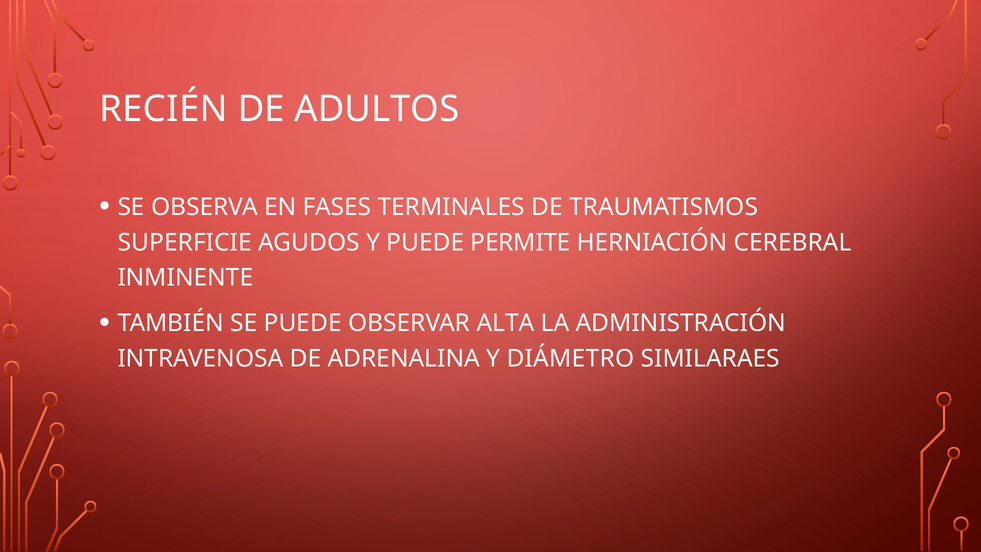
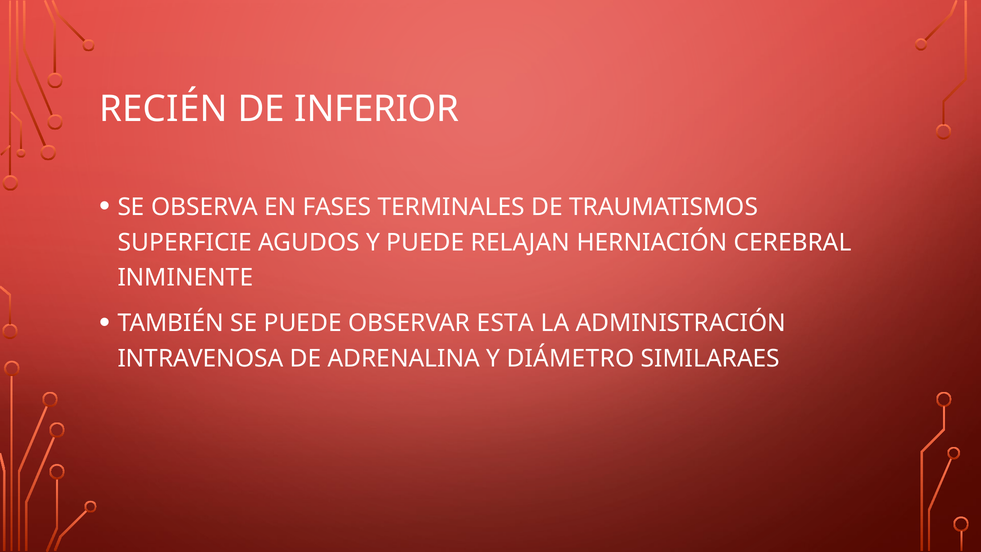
ADULTOS: ADULTOS -> INFERIOR
PERMITE: PERMITE -> RELAJAN
ALTA: ALTA -> ESTA
